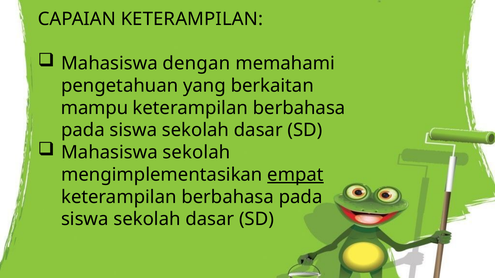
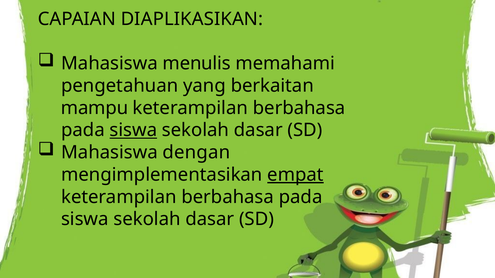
CAPAIAN KETERAMPILAN: KETERAMPILAN -> DIAPLIKASIKAN
dengan: dengan -> menulis
siswa at (133, 130) underline: none -> present
Mahasiswa sekolah: sekolah -> dengan
